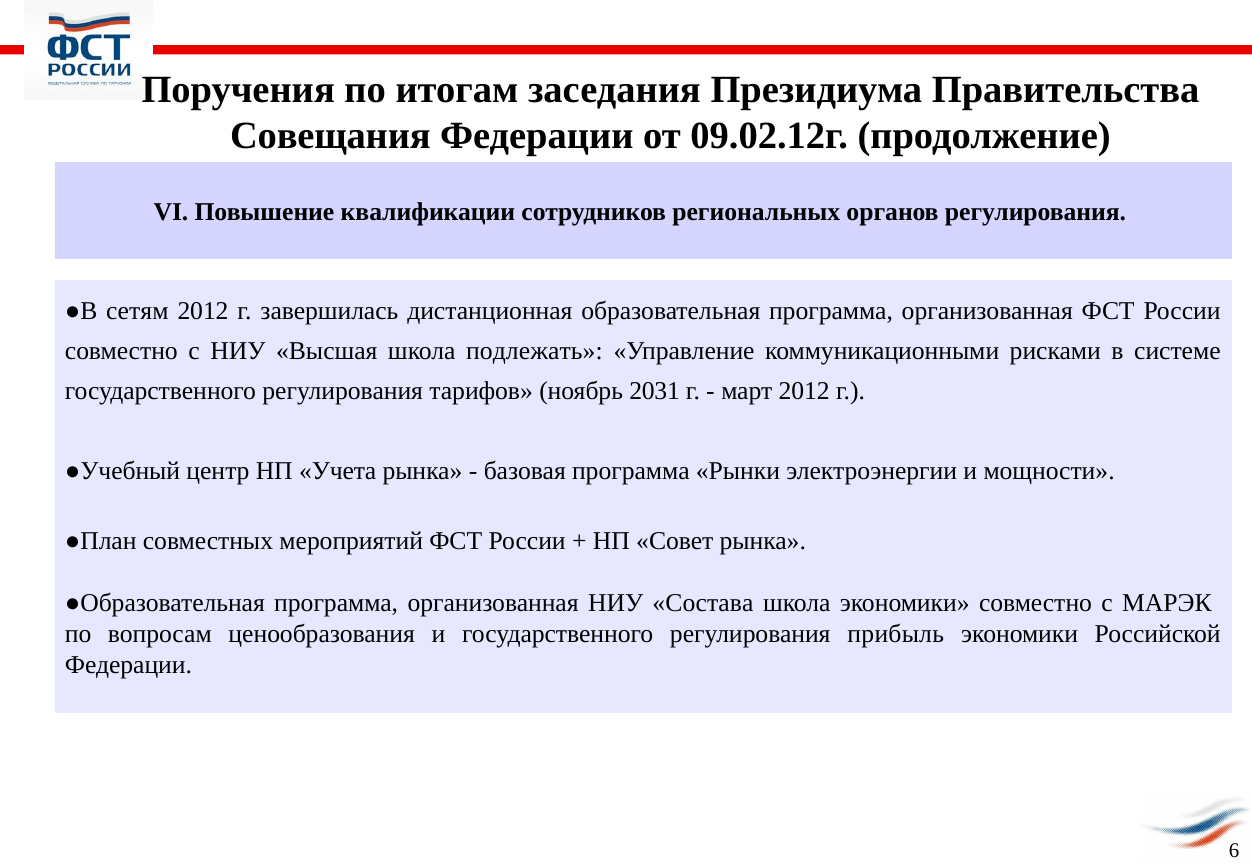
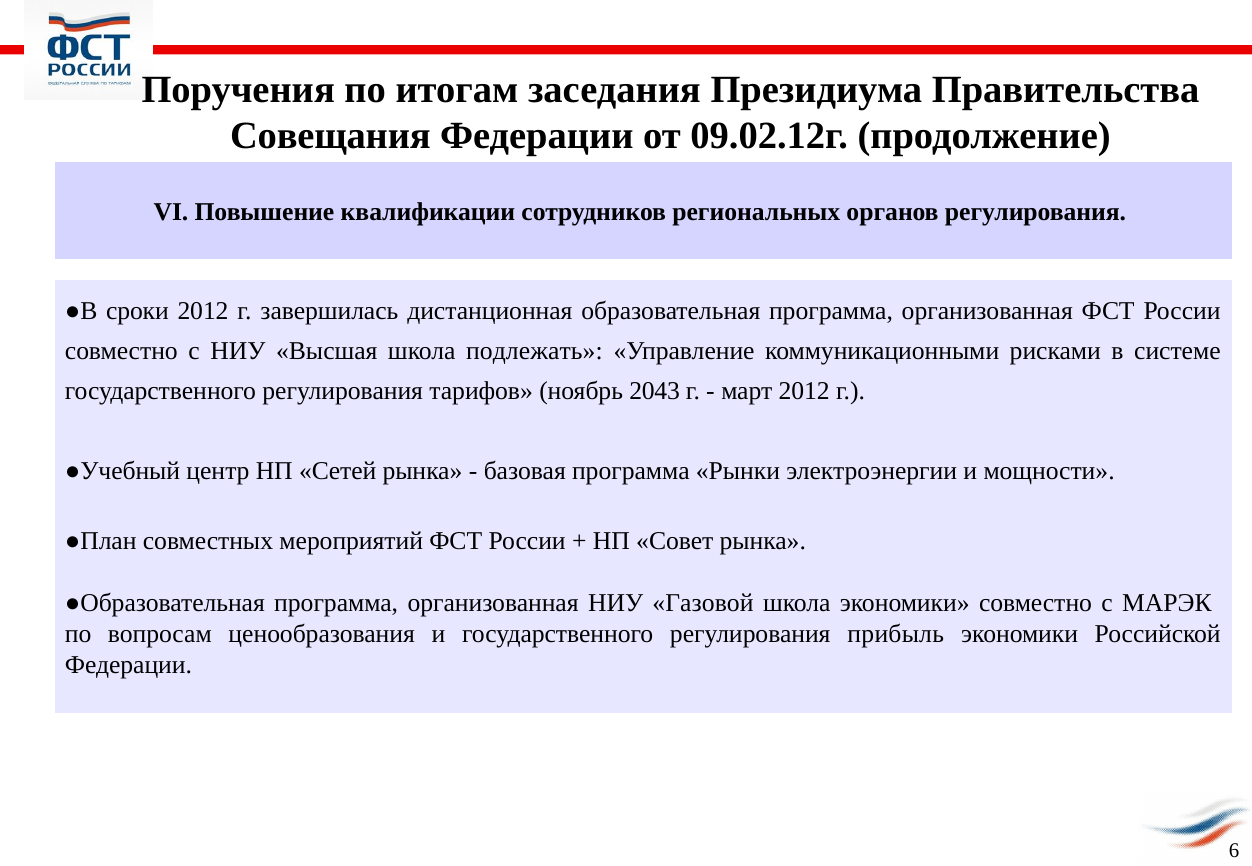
сетям: сетям -> сроки
2031: 2031 -> 2043
Учета: Учета -> Сетей
Состава: Состава -> Газовой
